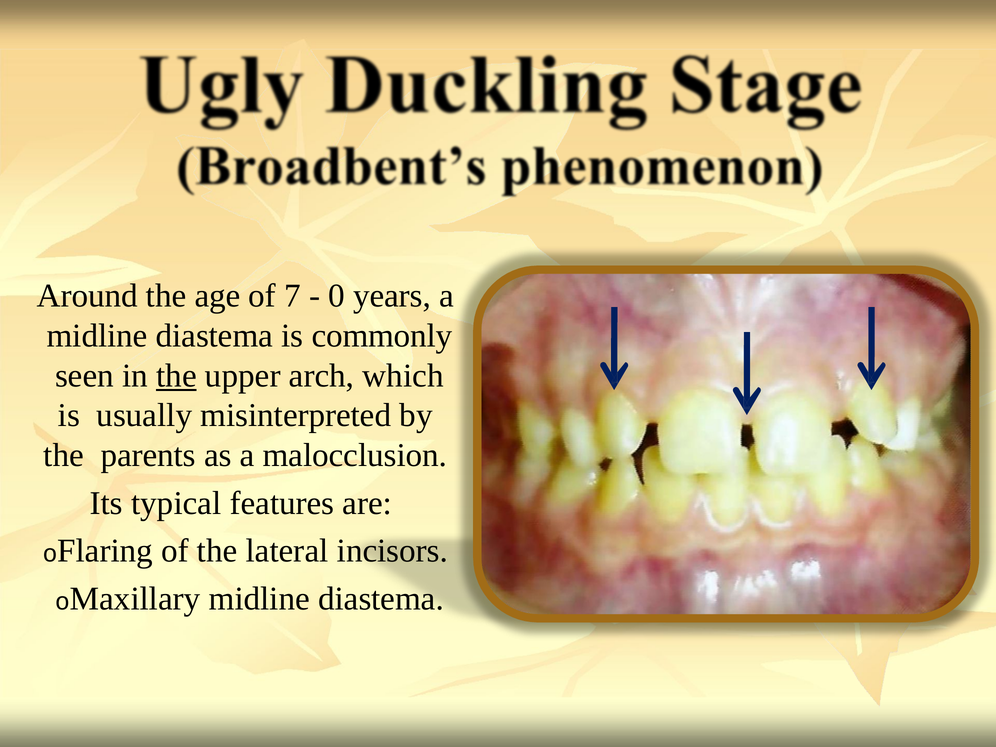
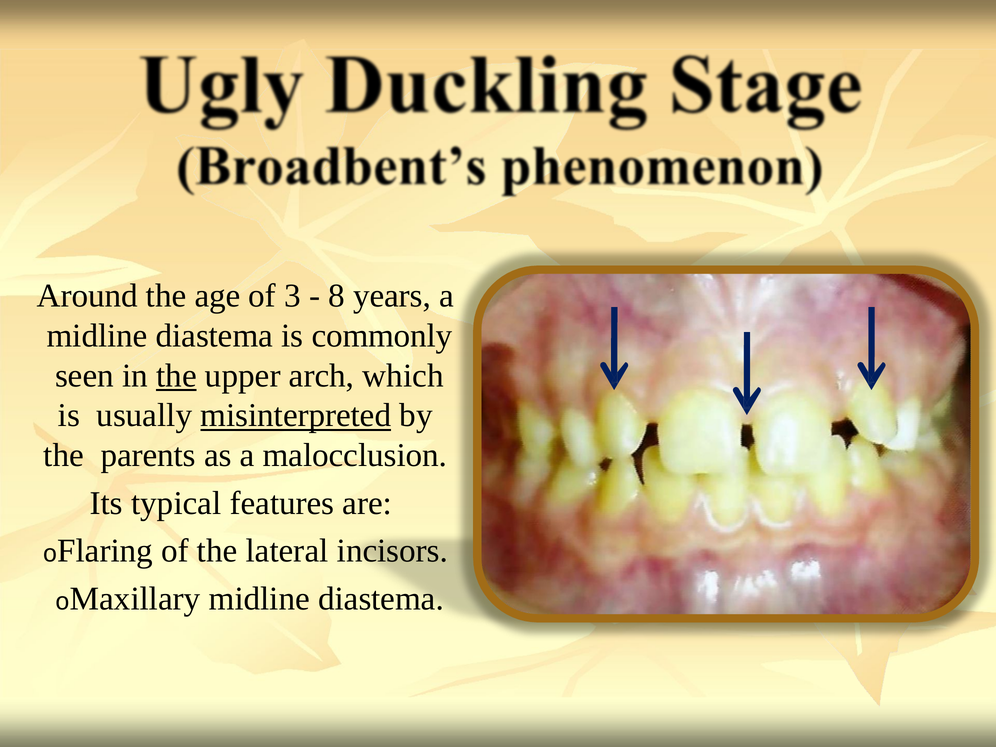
7: 7 -> 3
0: 0 -> 8
misinterpreted underline: none -> present
